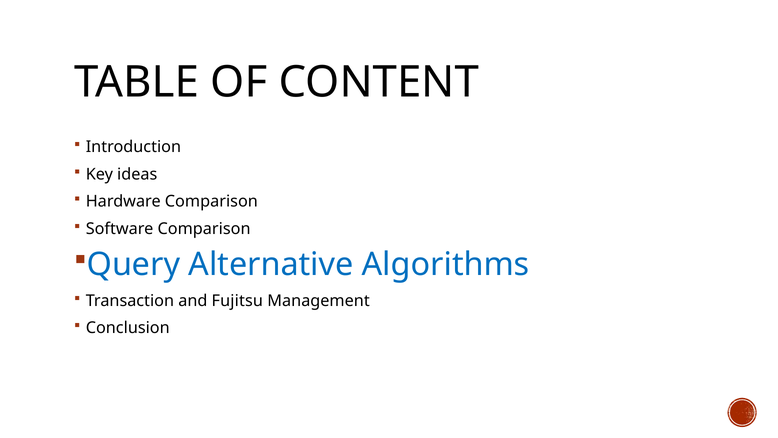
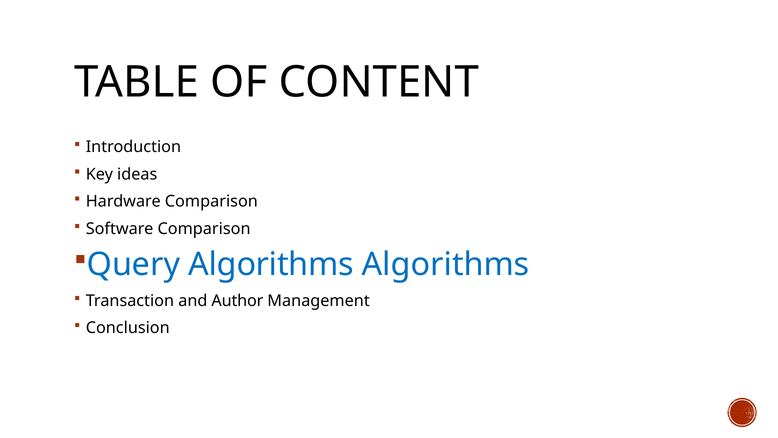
Query Alternative: Alternative -> Algorithms
Fujitsu: Fujitsu -> Author
